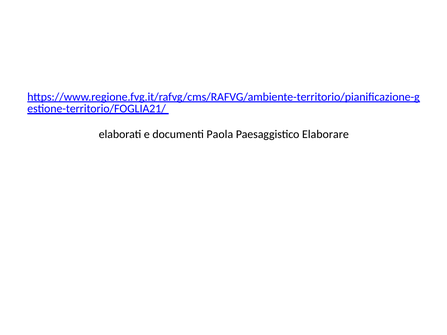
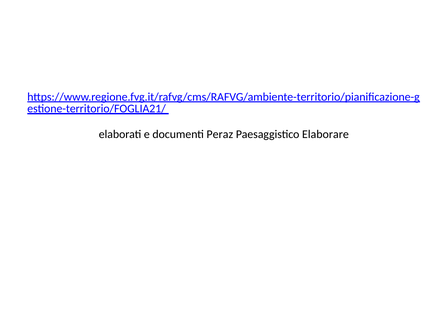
Paola: Paola -> Peraz
